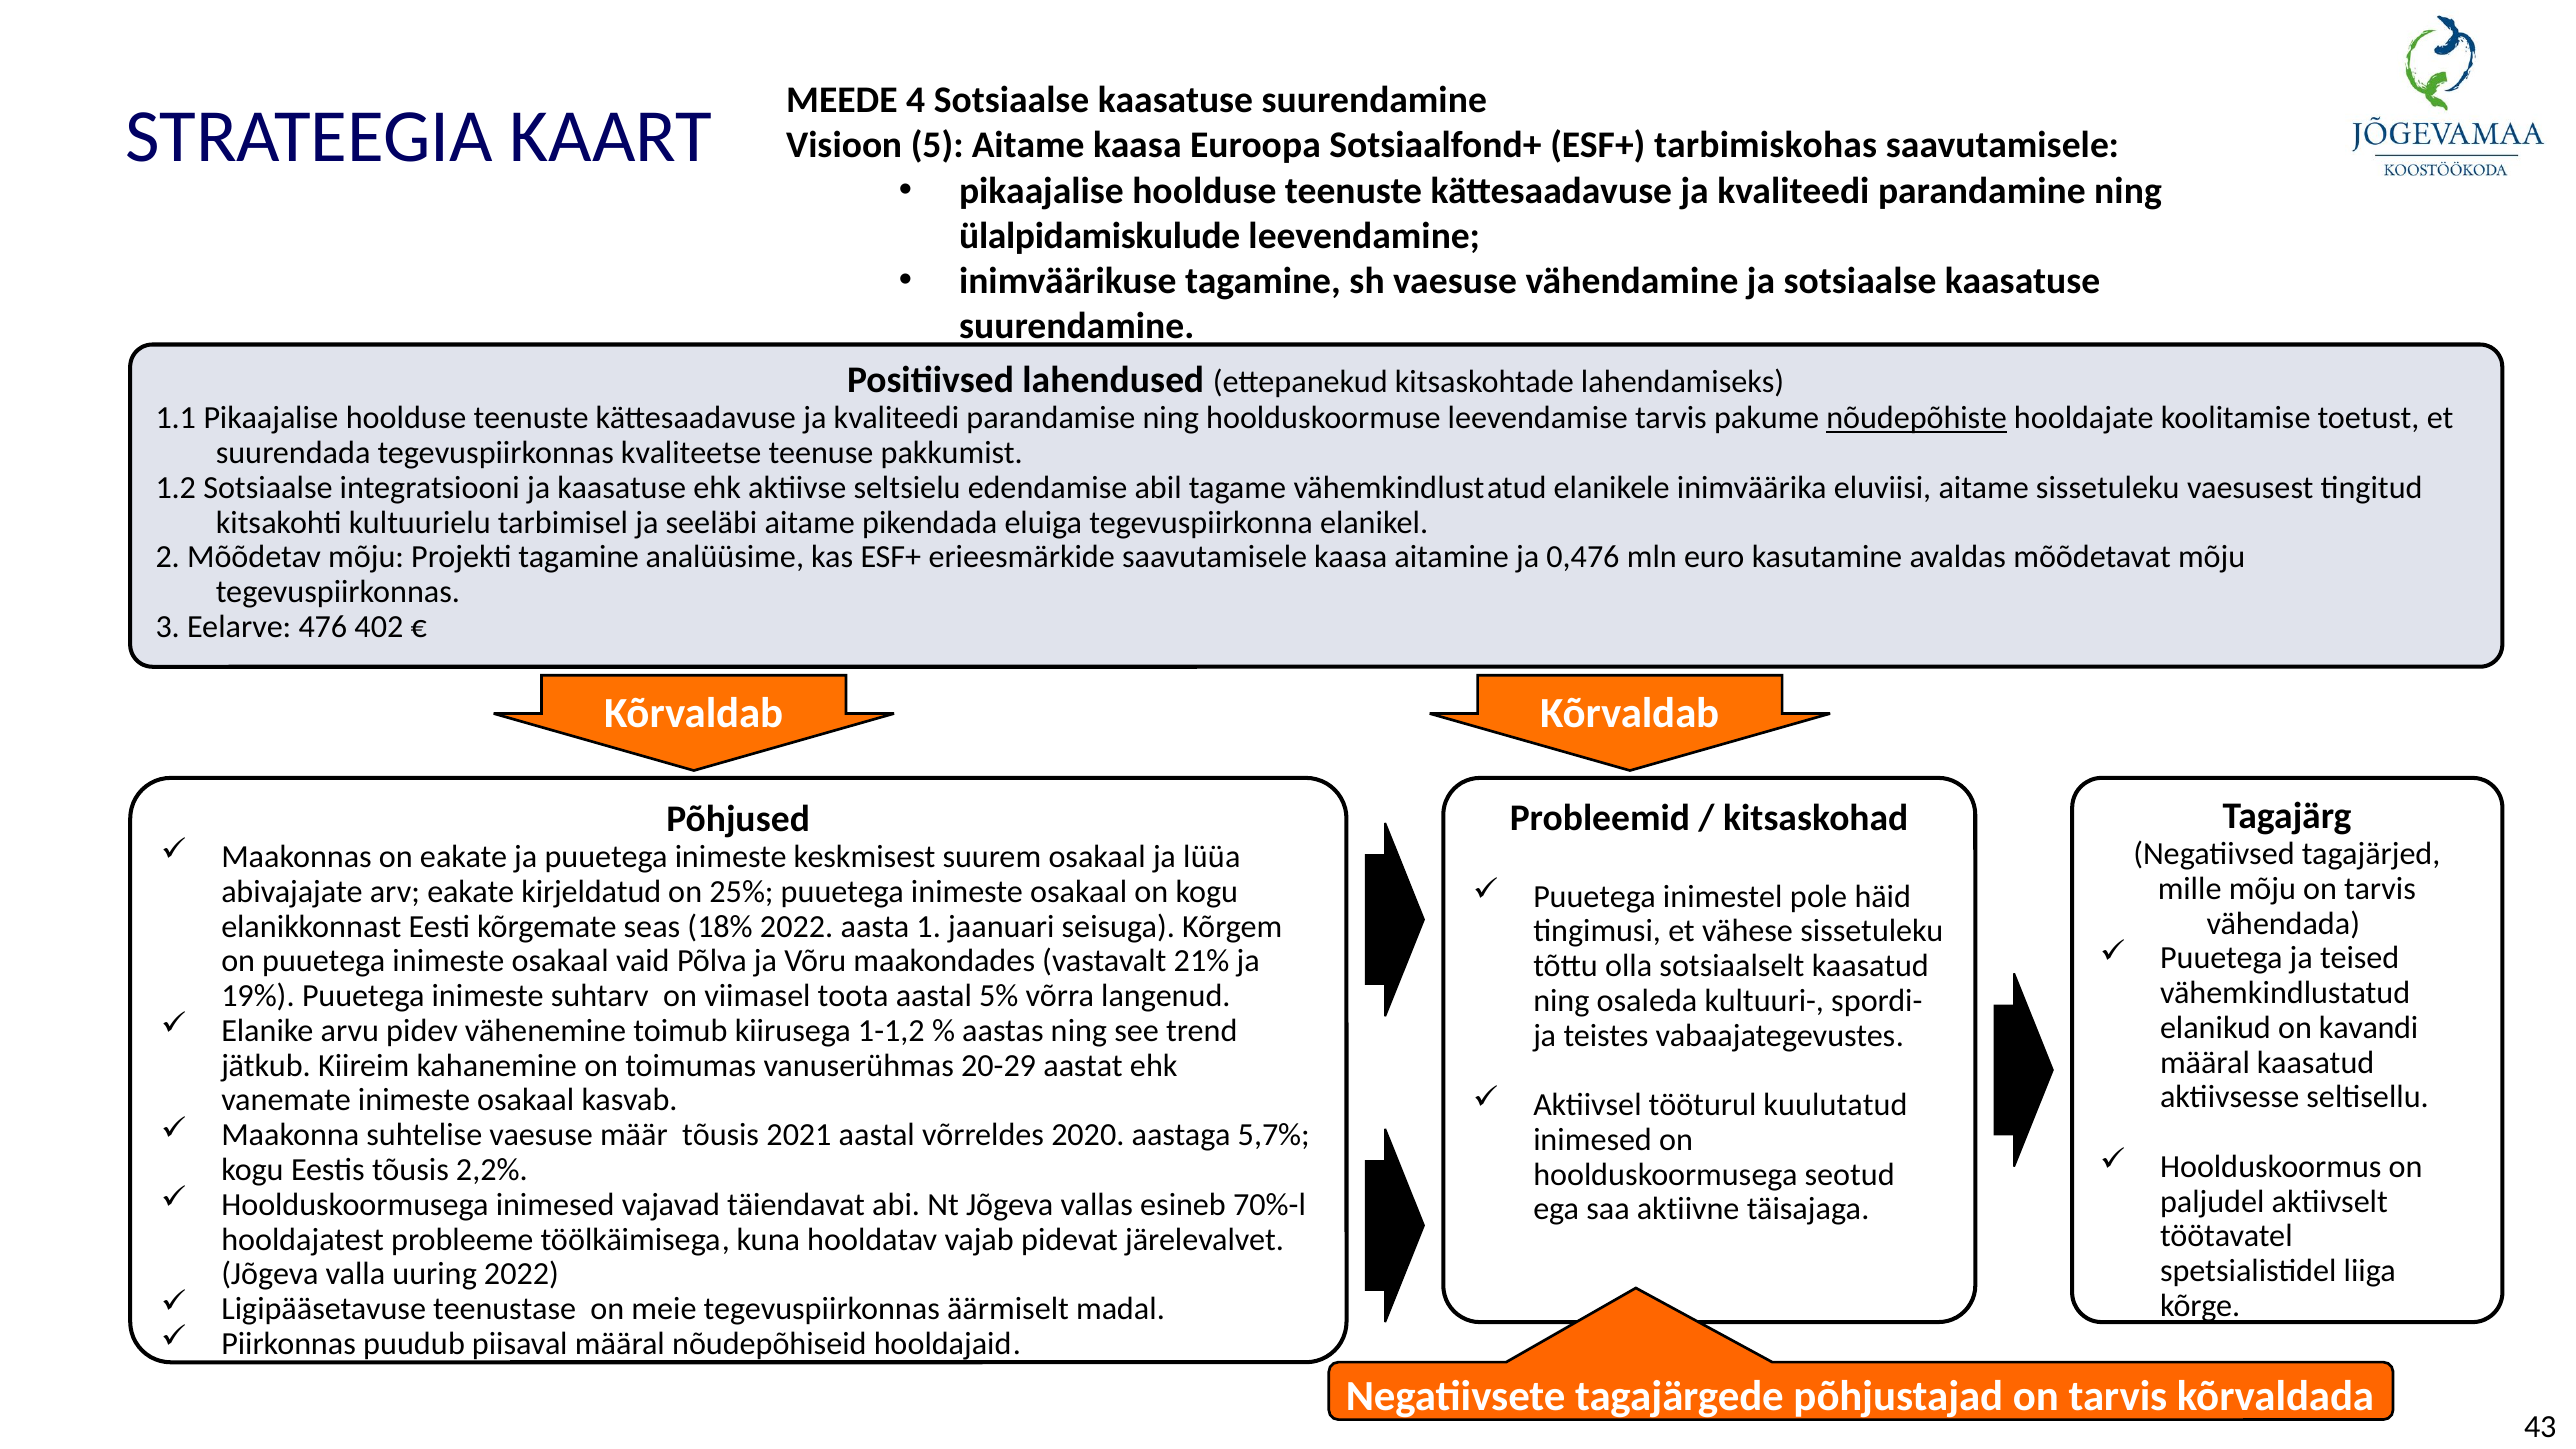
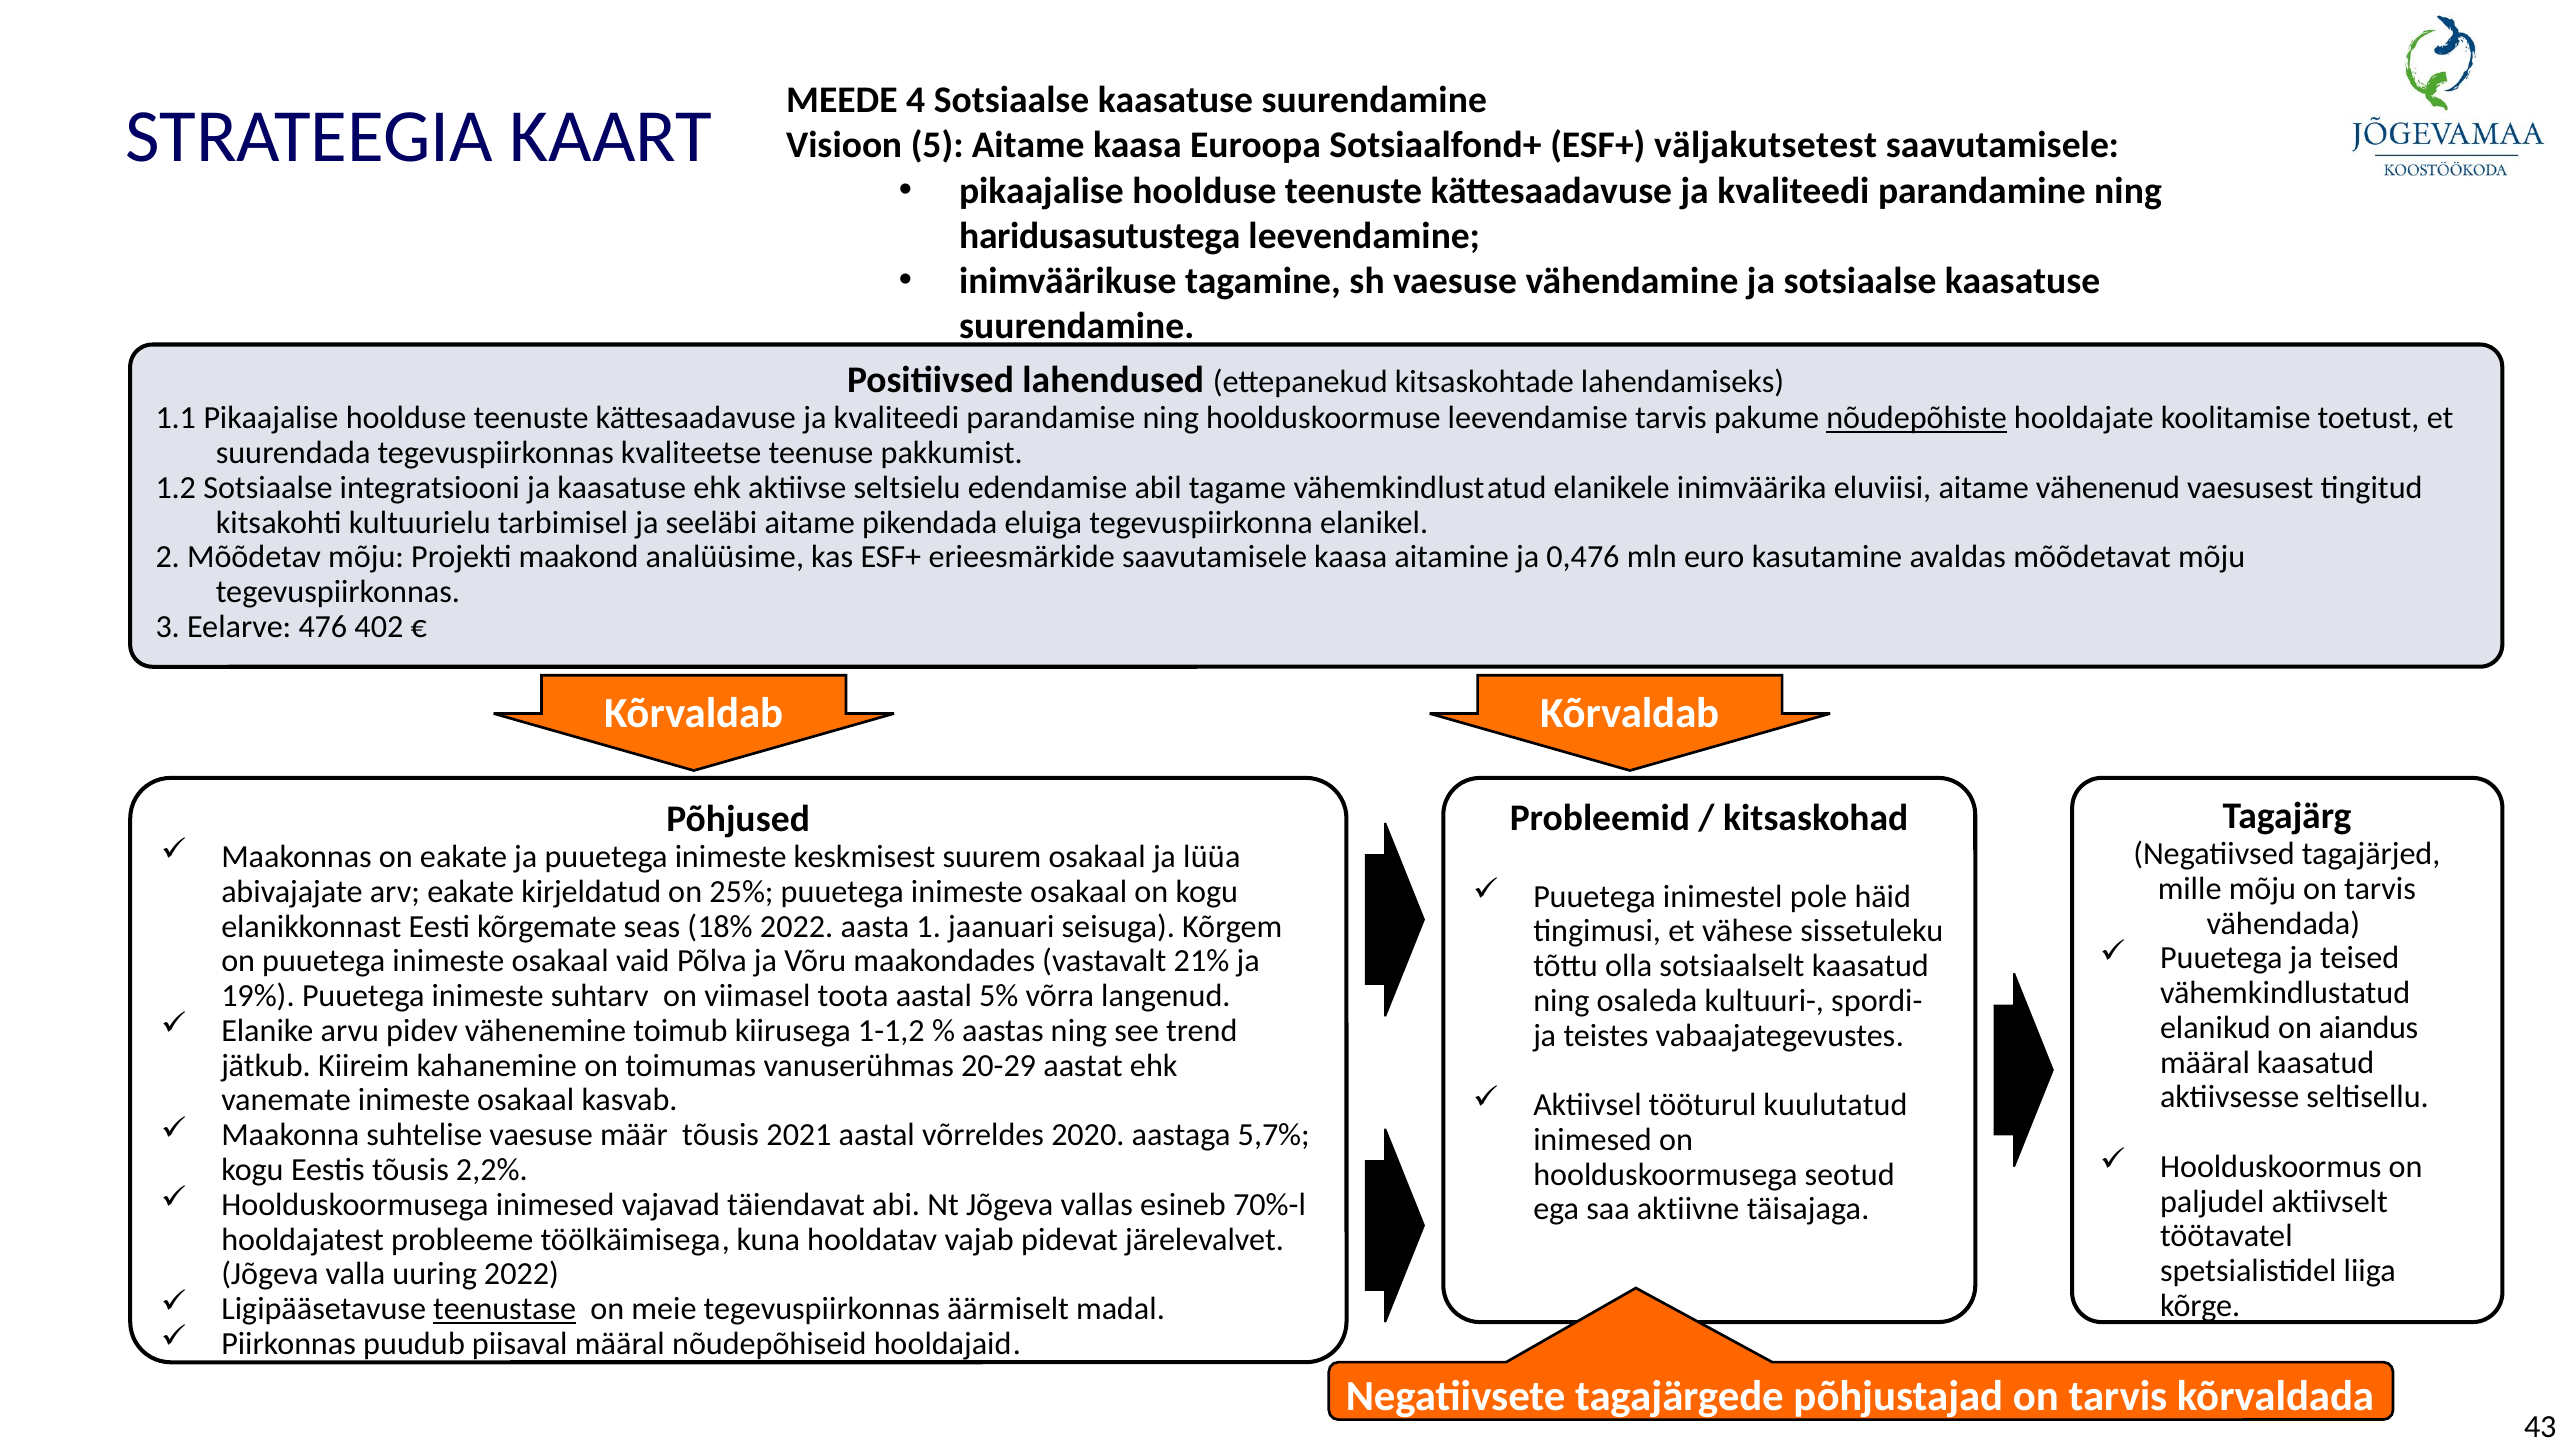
tarbimiskohas: tarbimiskohas -> väljakutsetest
ülalpidamiskulude: ülalpidamiskulude -> haridusasutustega
aitame sissetuleku: sissetuleku -> vähenenud
Projekti tagamine: tagamine -> maakond
kavandi: kavandi -> aiandus
teenustase underline: none -> present
